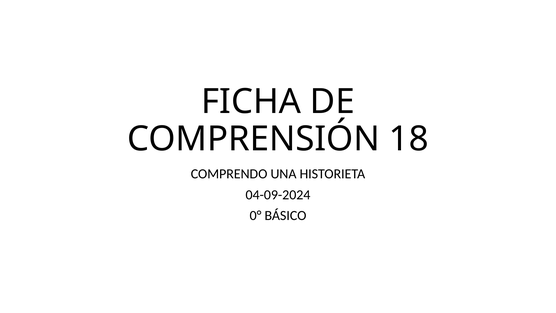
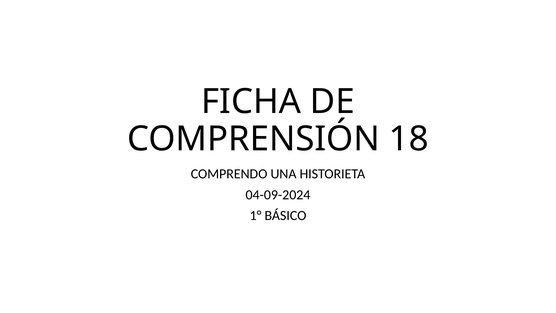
0°: 0° -> 1°
